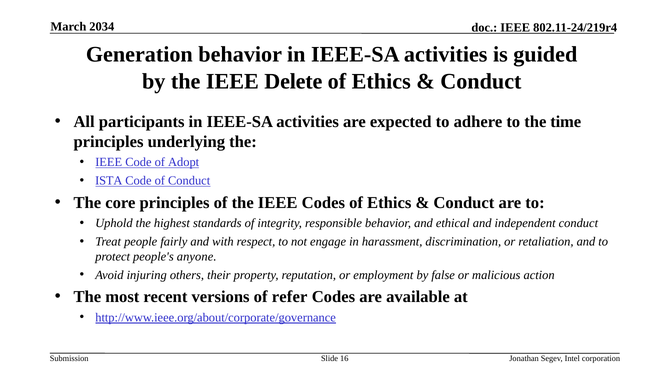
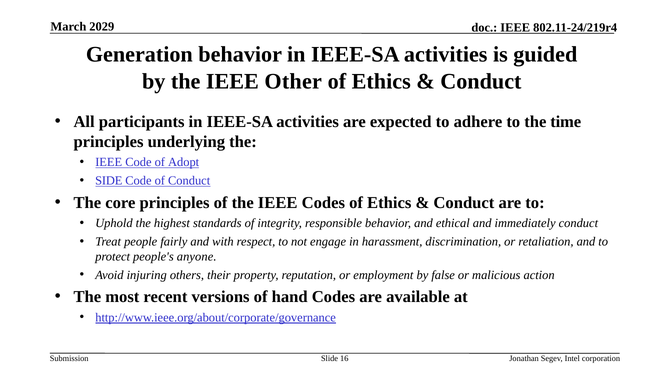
2034: 2034 -> 2029
Delete: Delete -> Other
ISTA: ISTA -> SIDE
independent: independent -> immediately
refer: refer -> hand
